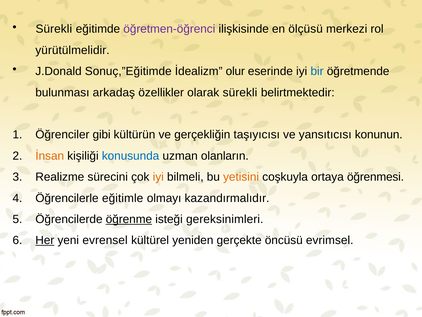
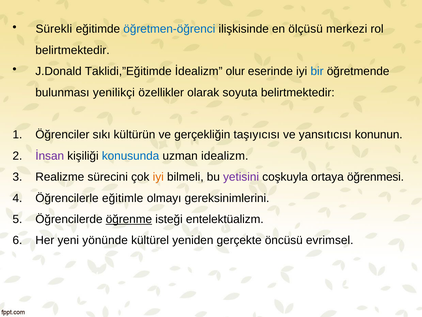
öğretmen-öğrenci colour: purple -> blue
yürütülmelidir at (72, 50): yürütülmelidir -> belirtmektedir
Sonuç,”Eğitimde: Sonuç,”Eğitimde -> Taklidi,”Eğitimde
arkadaş: arkadaş -> yenilikçi
olarak sürekli: sürekli -> soyuta
gibi: gibi -> sıkı
İnsan colour: orange -> purple
olanların: olanların -> idealizm
yetisini colour: orange -> purple
kazandırmalıdır: kazandırmalıdır -> gereksinimlerini
gereksinimleri: gereksinimleri -> entelektüalizm
Her underline: present -> none
evrensel: evrensel -> yönünde
